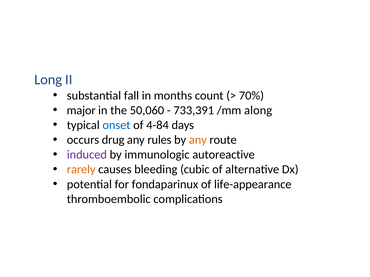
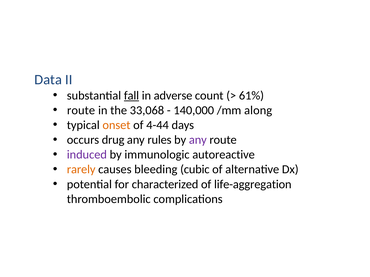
Long: Long -> Data
fall underline: none -> present
months: months -> adverse
70%: 70% -> 61%
major at (81, 111): major -> route
50,060: 50,060 -> 33,068
733,391: 733,391 -> 140,000
onset colour: blue -> orange
4-84: 4-84 -> 4-44
any at (198, 140) colour: orange -> purple
fondaparinux: fondaparinux -> characterized
life-appearance: life-appearance -> life-aggregation
